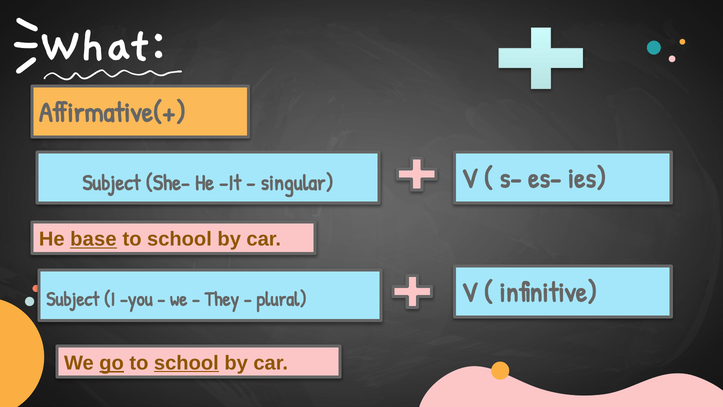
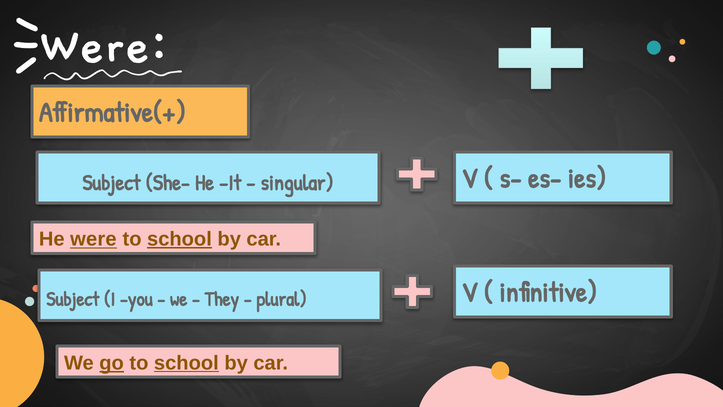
What at (104, 44): What -> Were
He base: base -> were
school at (179, 239) underline: none -> present
